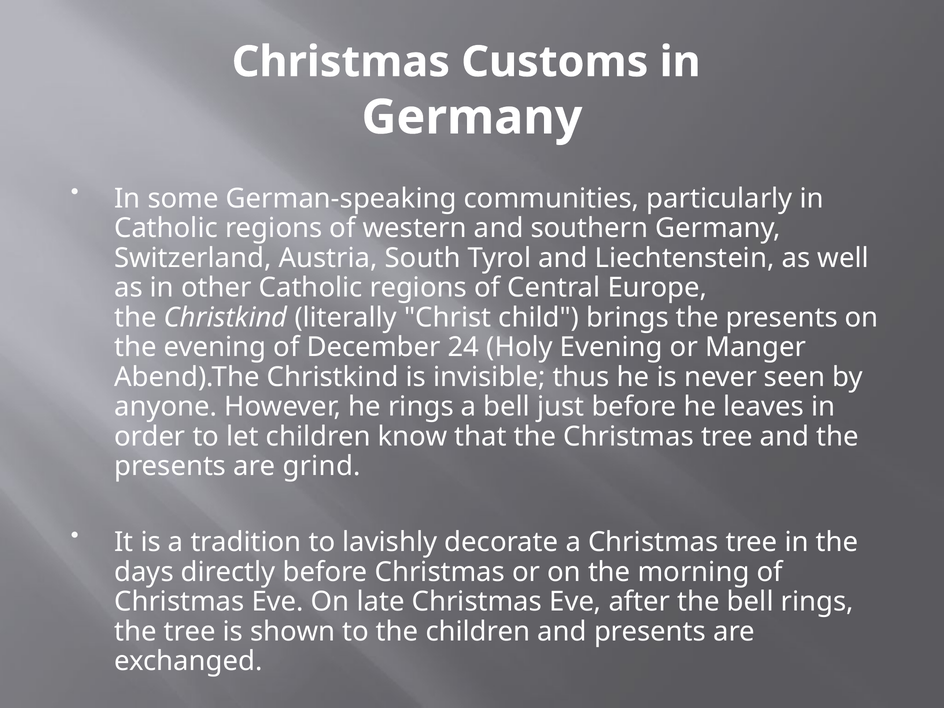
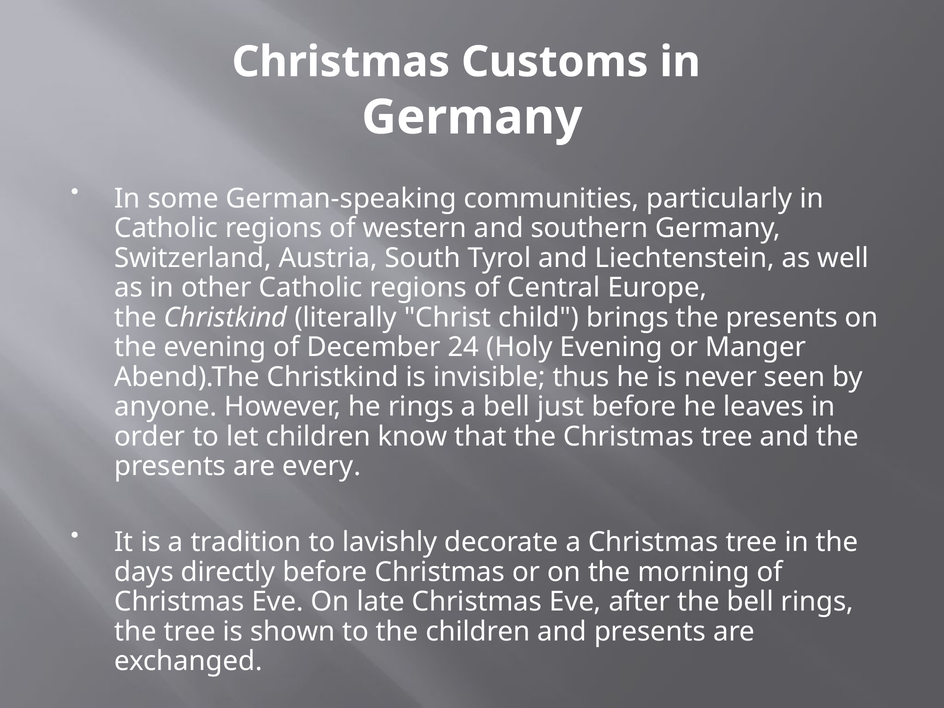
grind: grind -> every
